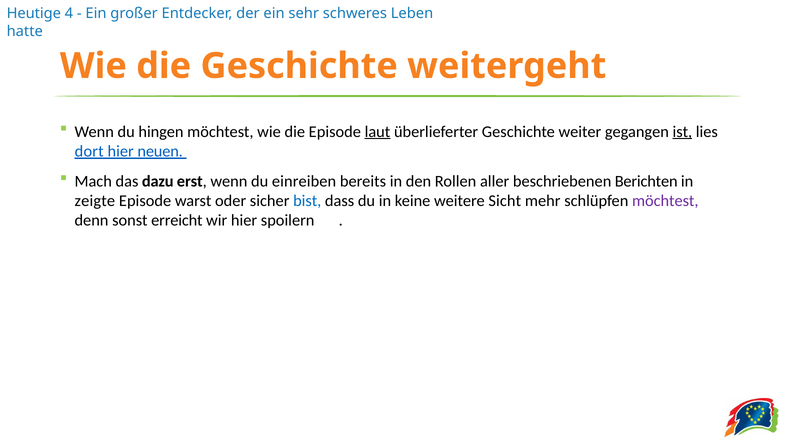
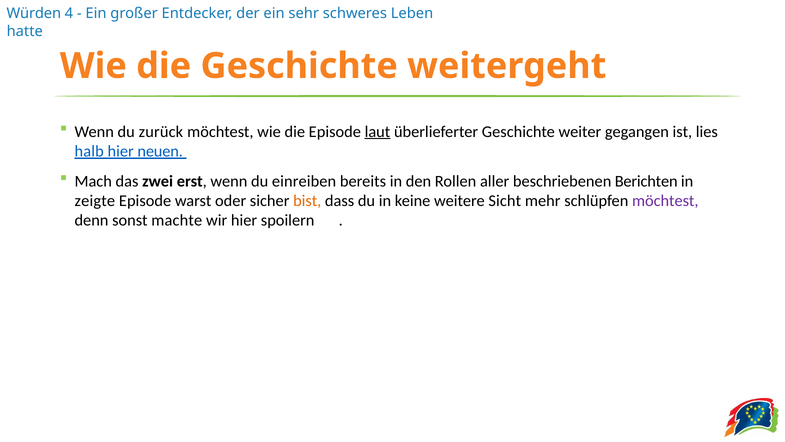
Heutige: Heutige -> Würden
hingen: hingen -> zurück
ist underline: present -> none
dort: dort -> halb
dazu: dazu -> zwei
bist colour: blue -> orange
erreicht: erreicht -> machte
